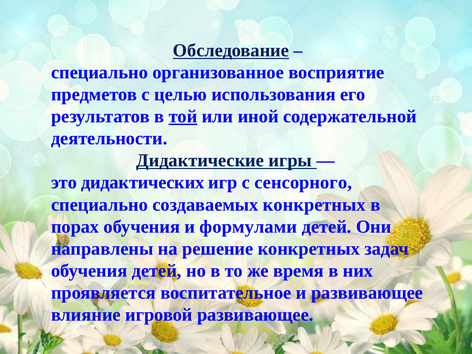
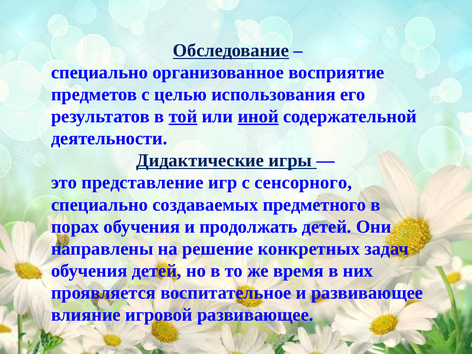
иной underline: none -> present
дидактических: дидактических -> представление
создаваемых конкретных: конкретных -> предметного
формулами: формулами -> продолжать
